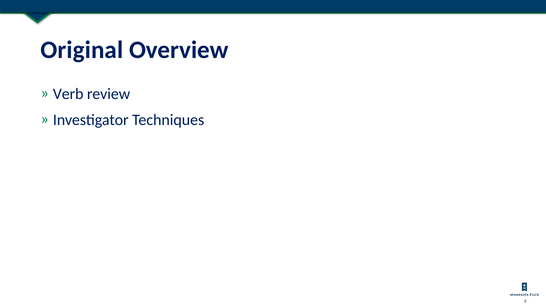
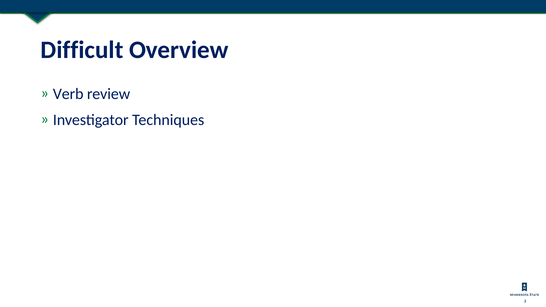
Original: Original -> Difficult
